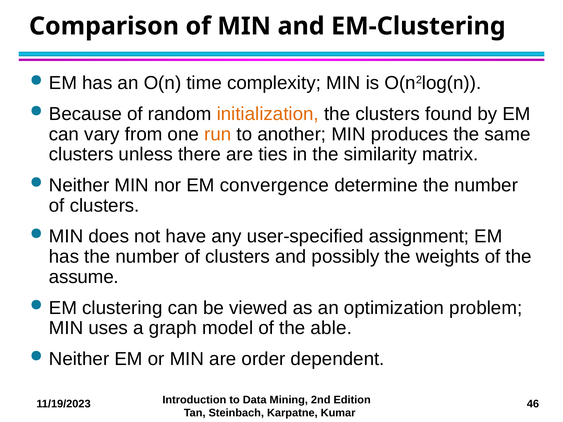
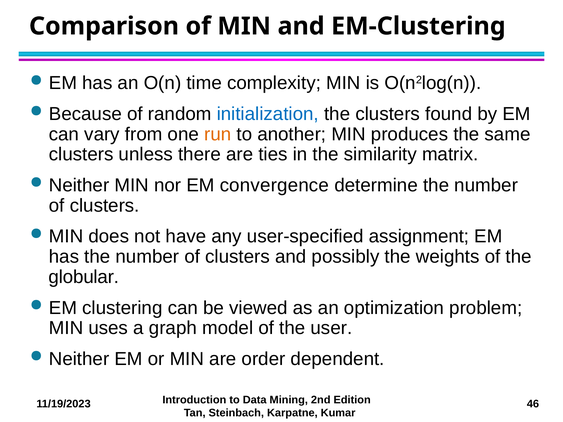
initialization colour: orange -> blue
assume: assume -> globular
able: able -> user
